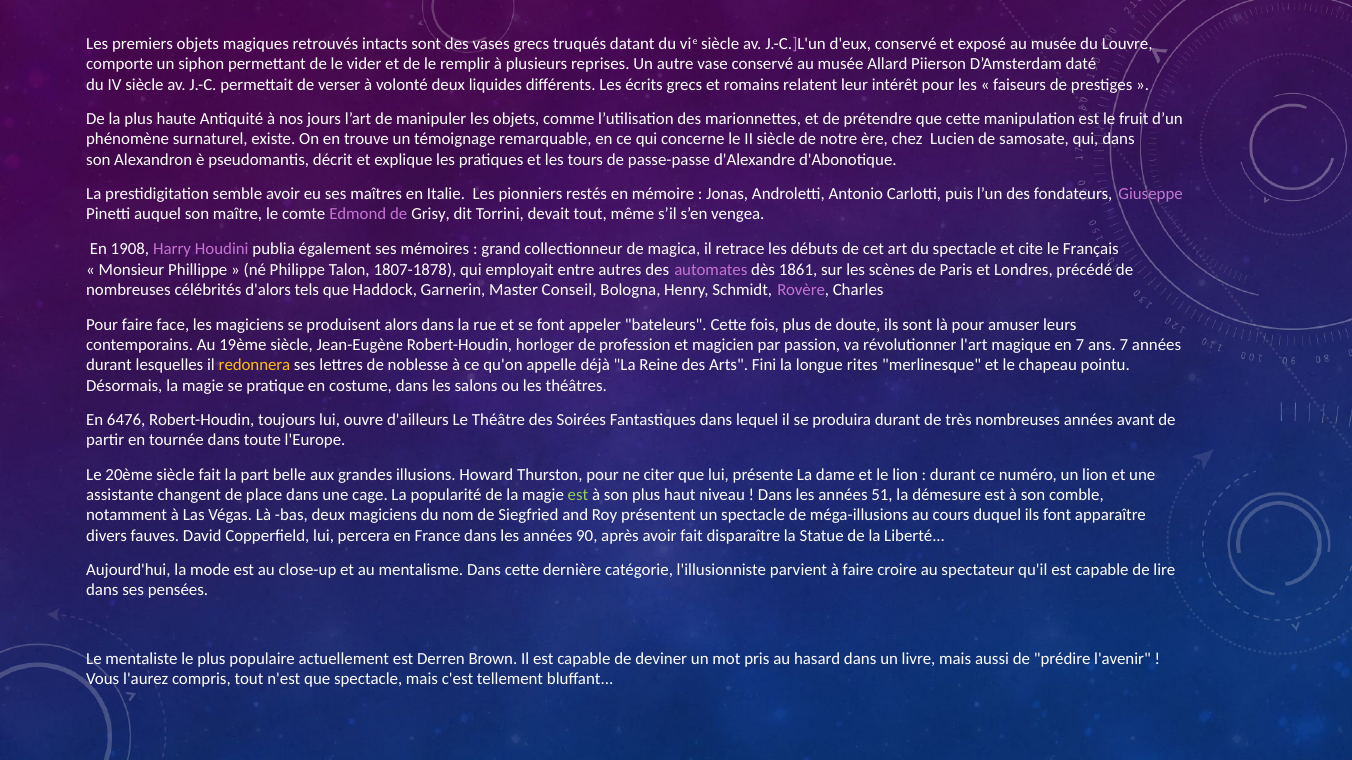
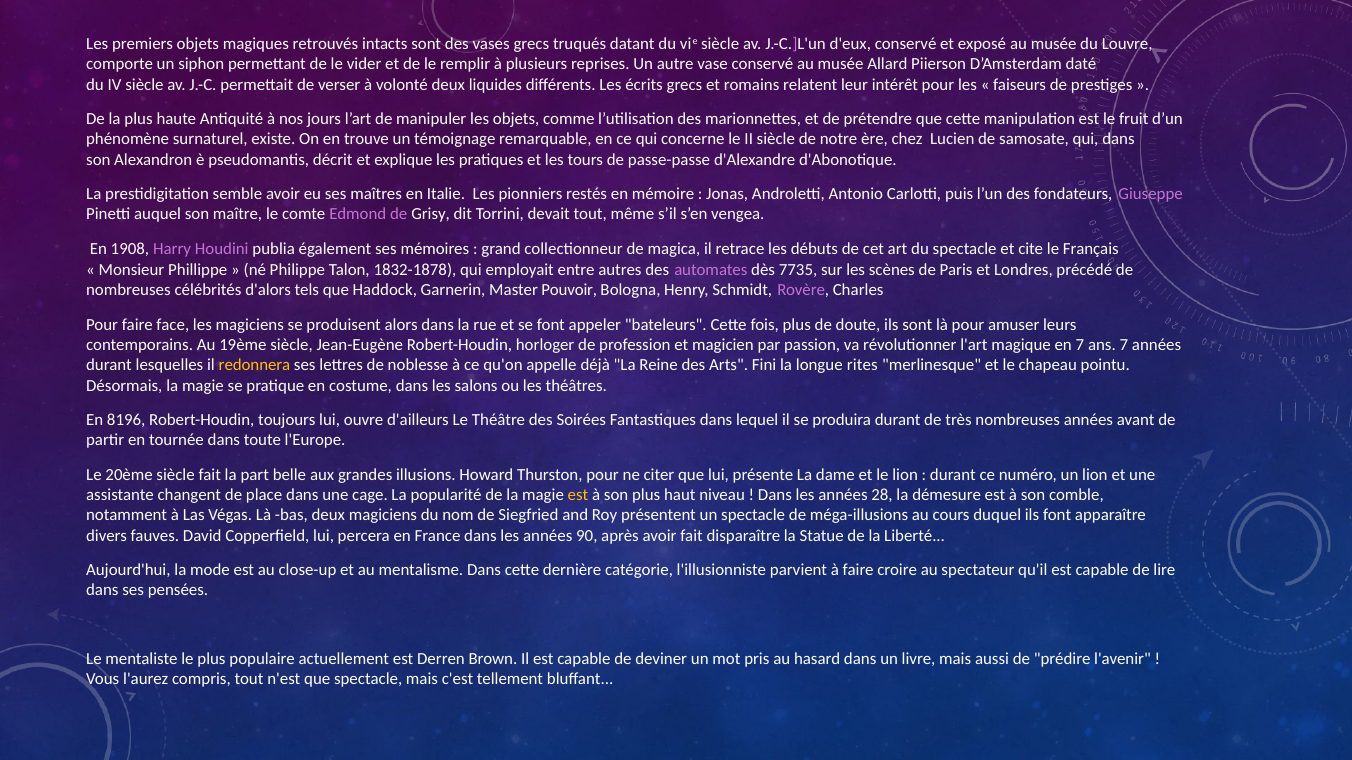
1807-1878: 1807-1878 -> 1832-1878
1861: 1861 -> 7735
Conseil: Conseil -> Pouvoir
6476: 6476 -> 8196
est at (578, 495) colour: light green -> yellow
51: 51 -> 28
